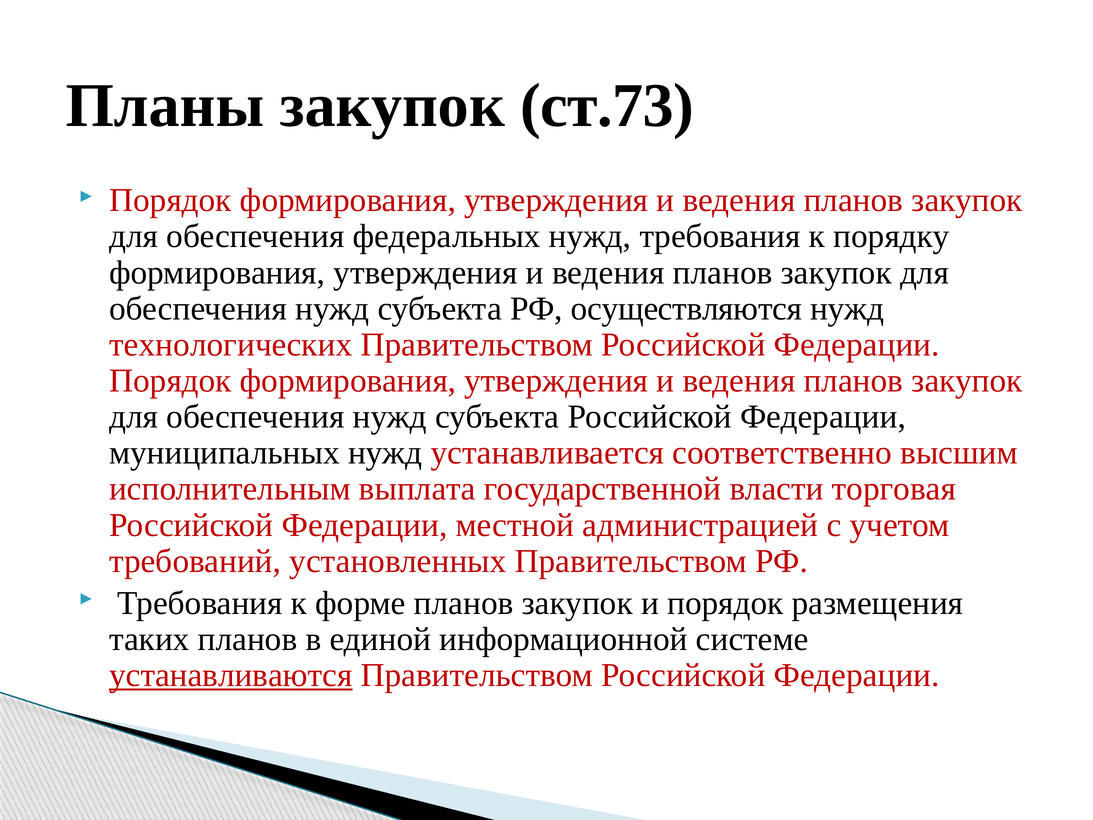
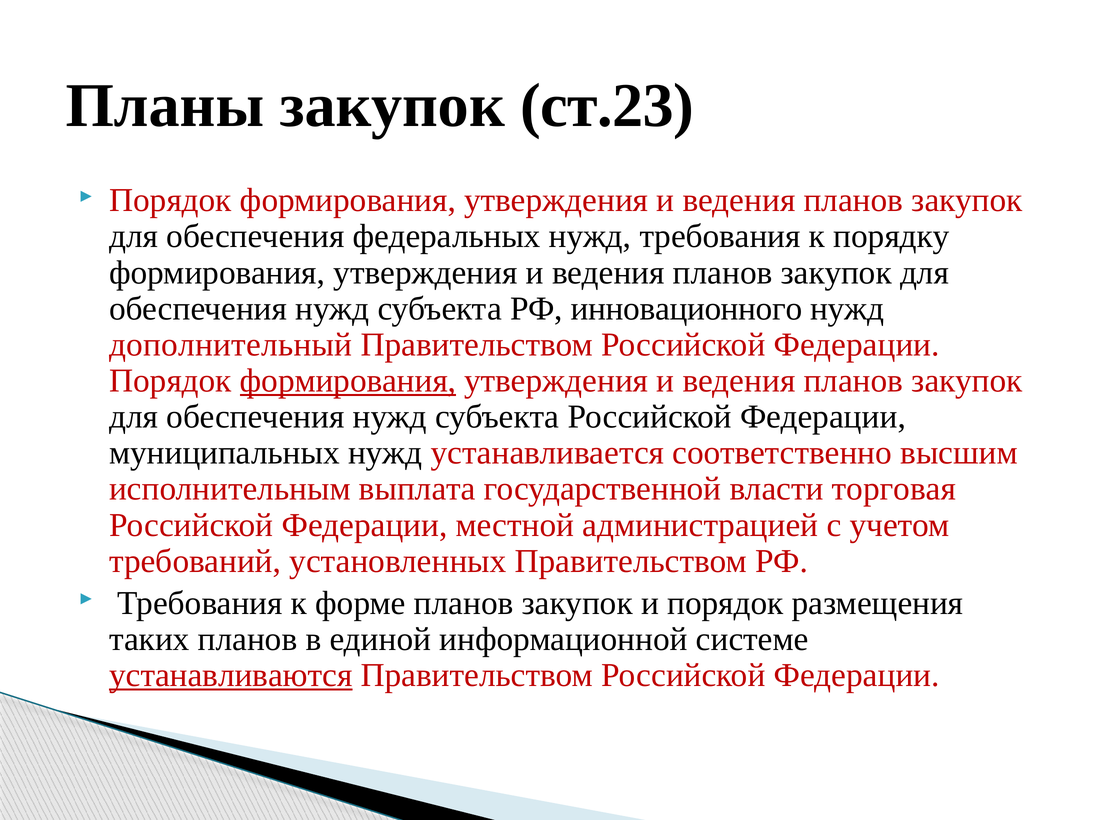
ст.73: ст.73 -> ст.23
осуществляются: осуществляются -> инновационного
технологических: технологических -> дополнительный
формирования at (348, 381) underline: none -> present
